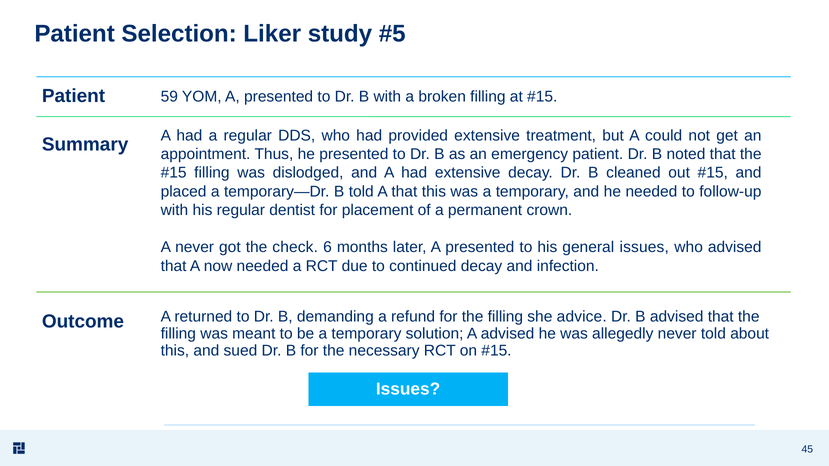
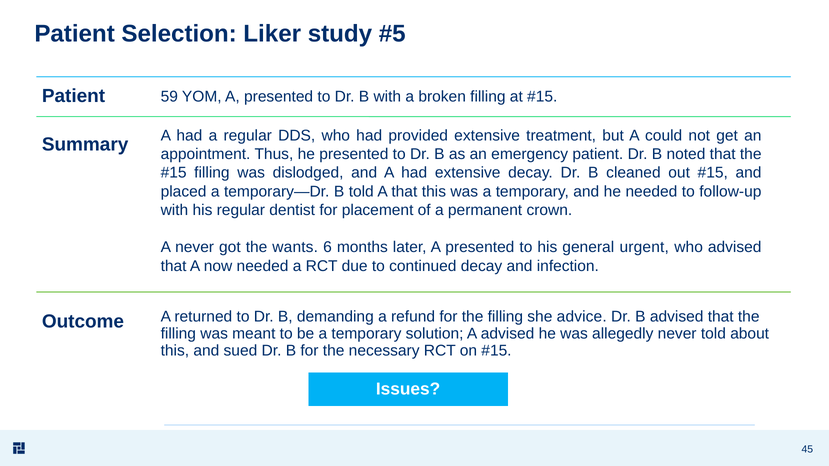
check: check -> wants
general issues: issues -> urgent
